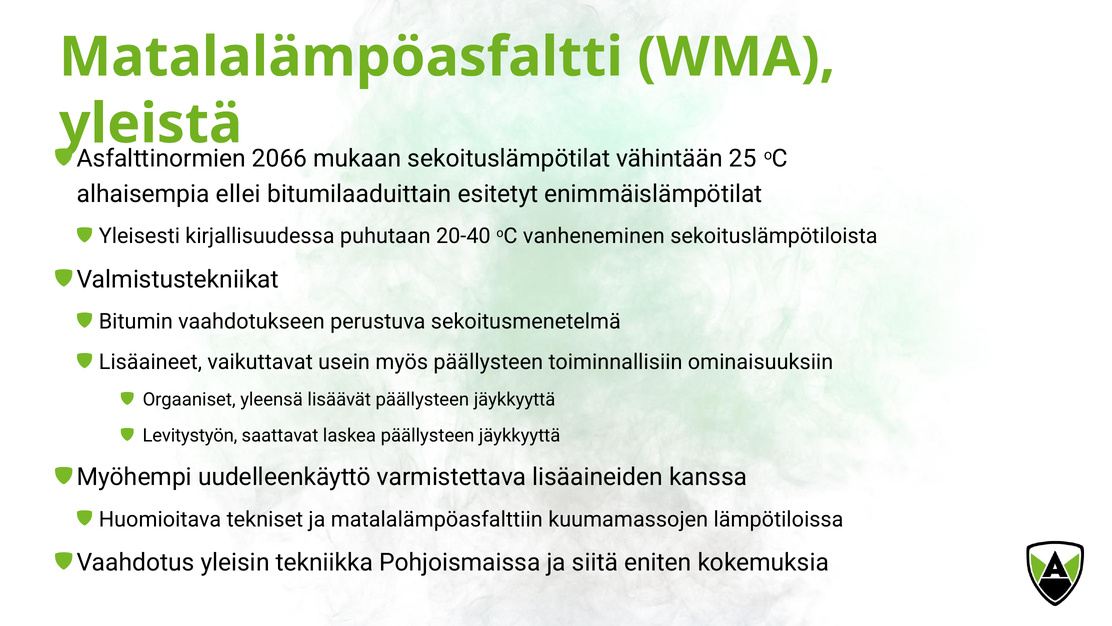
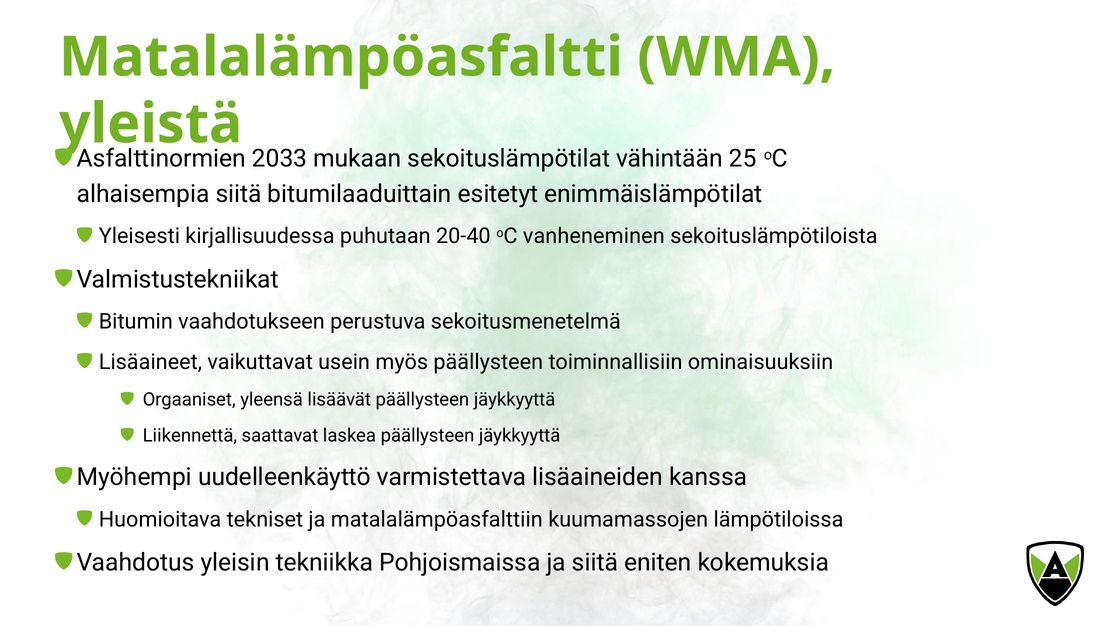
2066: 2066 -> 2033
alhaisempia ellei: ellei -> siitä
Levitystyön: Levitystyön -> Liikennettä
